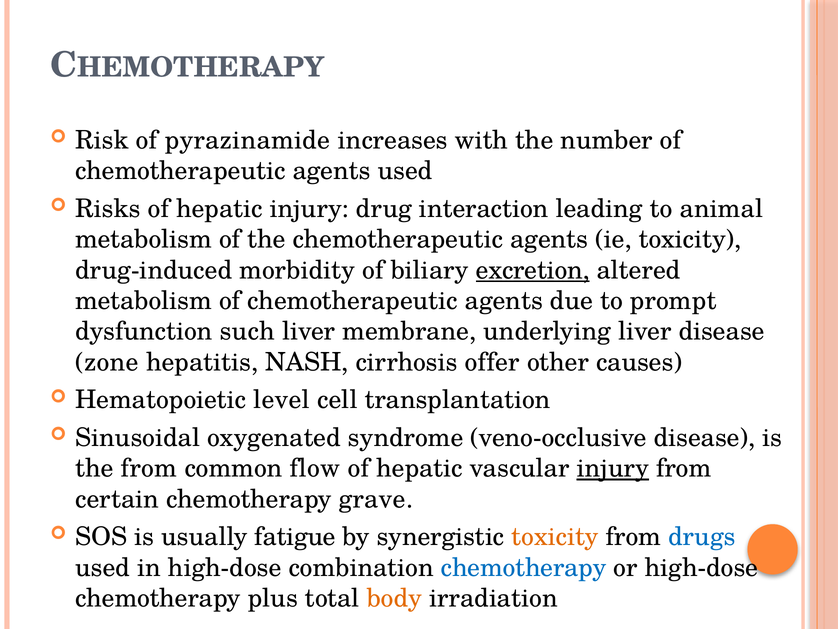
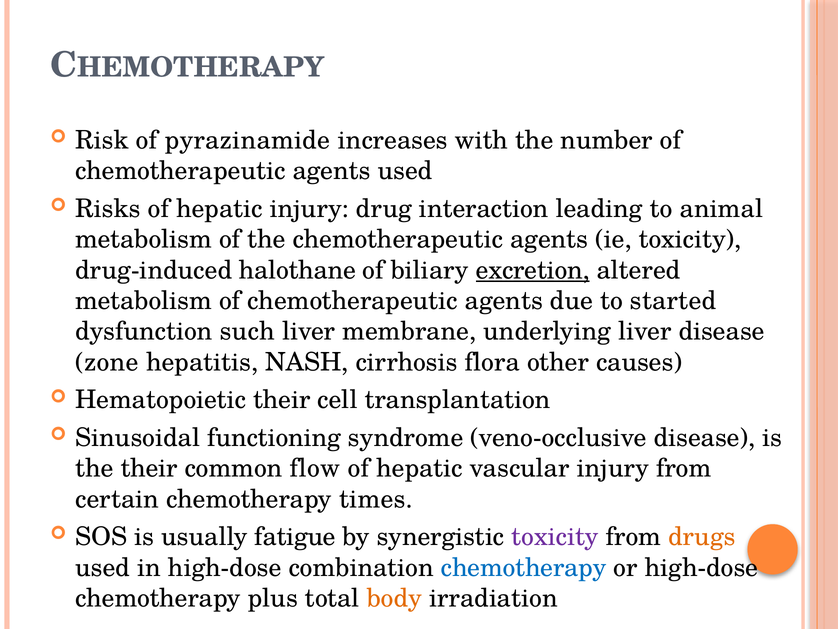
morbidity: morbidity -> halothane
prompt: prompt -> started
offer: offer -> flora
Hematopoietic level: level -> their
oxygenated: oxygenated -> functioning
the from: from -> their
injury at (613, 468) underline: present -> none
grave: grave -> times
toxicity at (555, 537) colour: orange -> purple
drugs colour: blue -> orange
